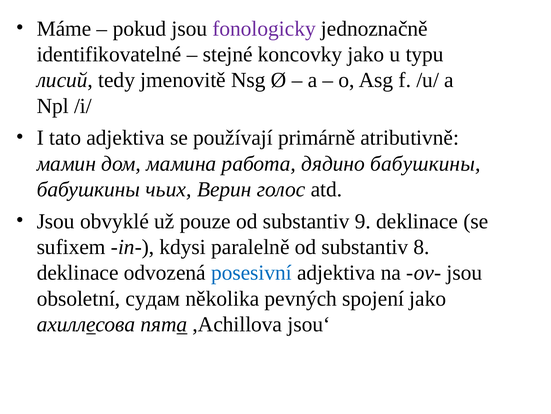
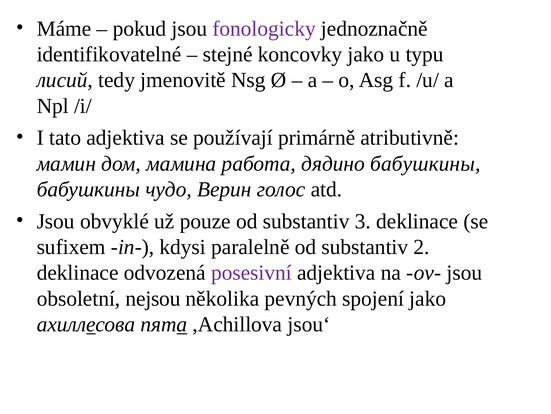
чьих: чьих -> чудо
9: 9 -> 3
8: 8 -> 2
posesivní colour: blue -> purple
судам: судам -> nejsou
